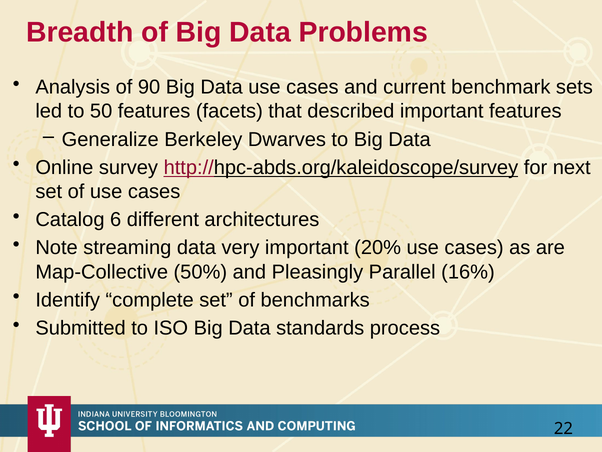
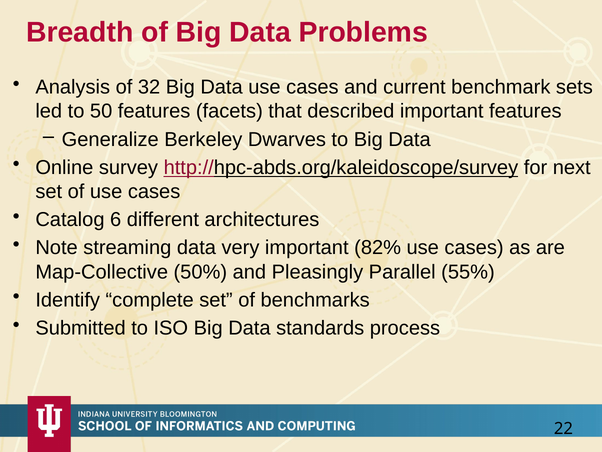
90: 90 -> 32
20%: 20% -> 82%
16%: 16% -> 55%
